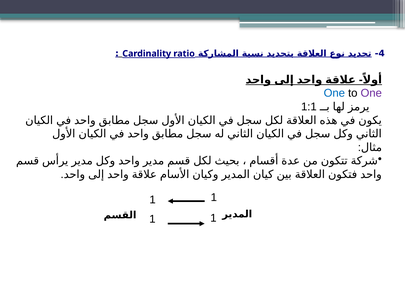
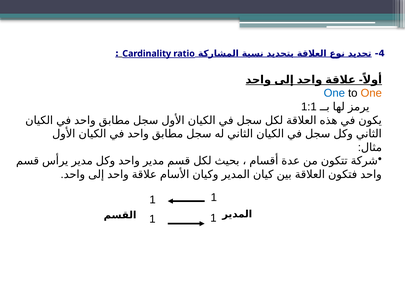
One at (371, 93) colour: purple -> orange
